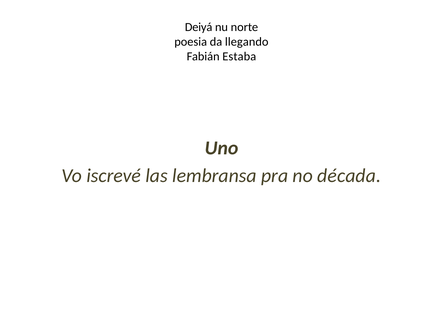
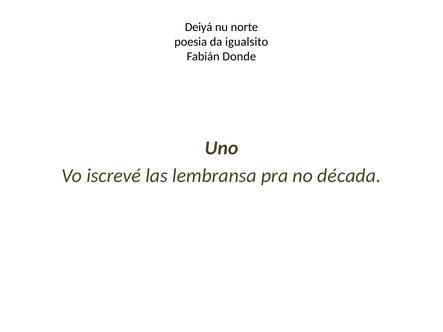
llegando: llegando -> igualsito
Estaba: Estaba -> Donde
